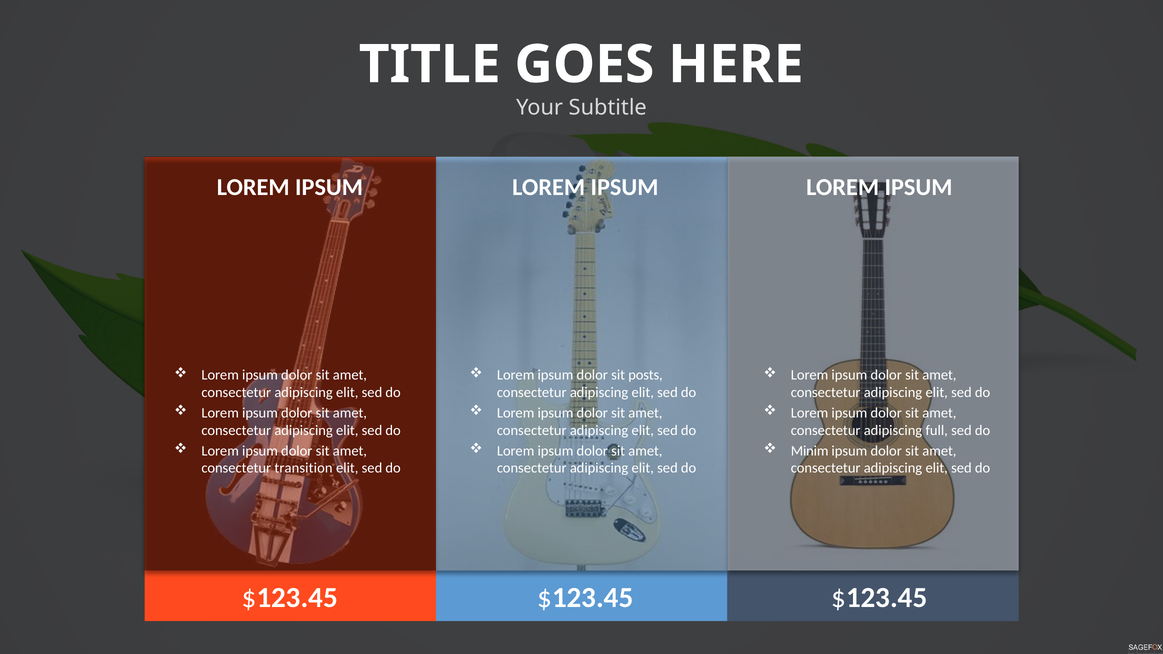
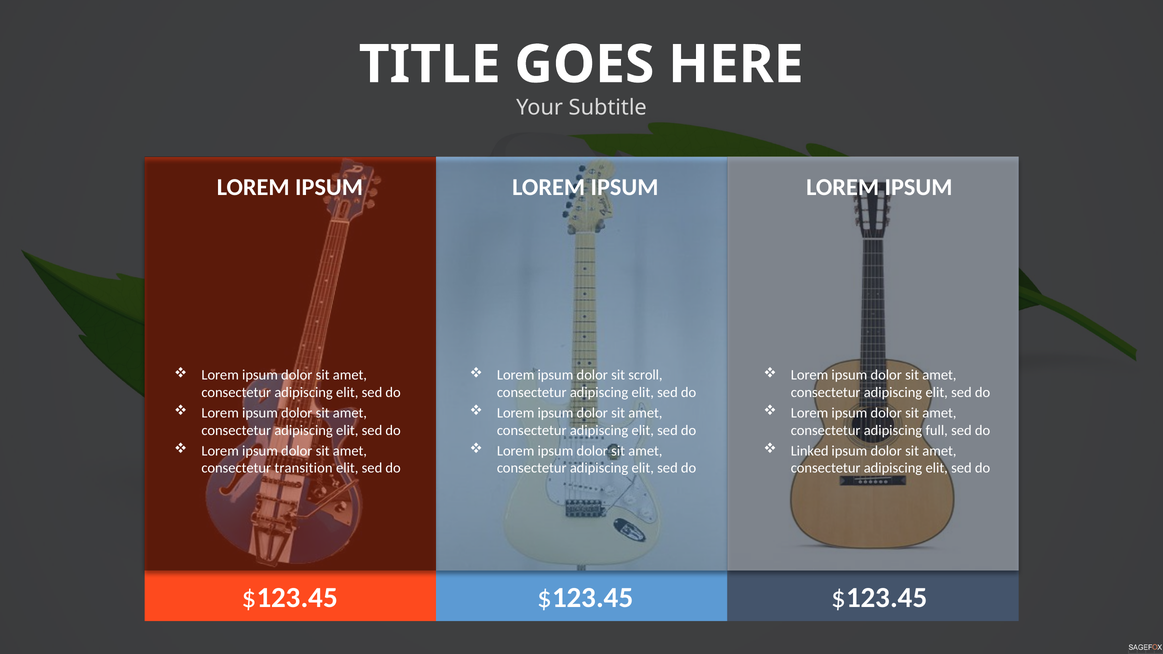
posts: posts -> scroll
Minim: Minim -> Linked
